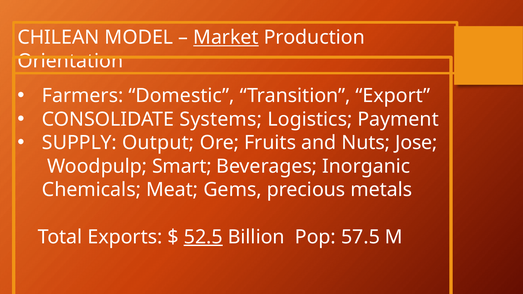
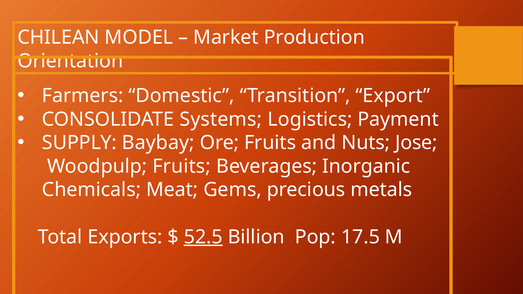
Market underline: present -> none
Output: Output -> Baybay
Woodpulp Smart: Smart -> Fruits
57.5: 57.5 -> 17.5
